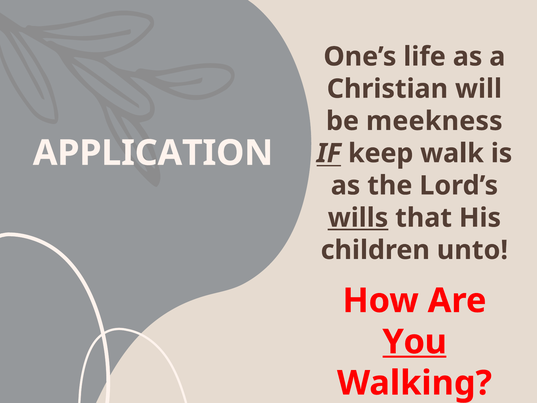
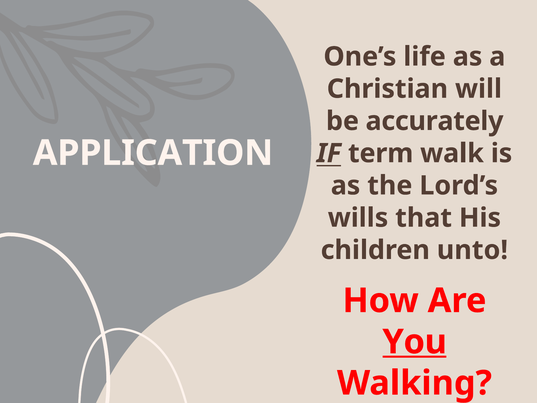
meekness: meekness -> accurately
keep: keep -> term
wills underline: present -> none
